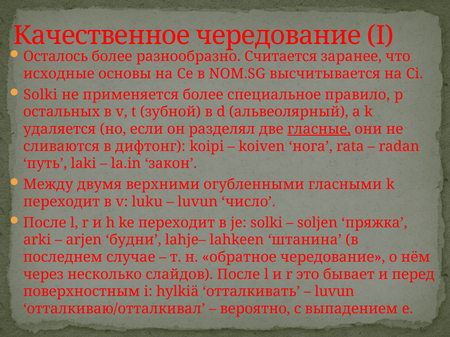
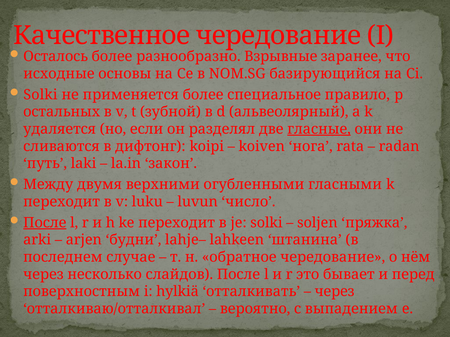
Считается: Считается -> Взрывные
высчитывается: высчитывается -> базирующийся
После at (45, 223) underline: none -> present
luvun at (335, 292): luvun -> через
